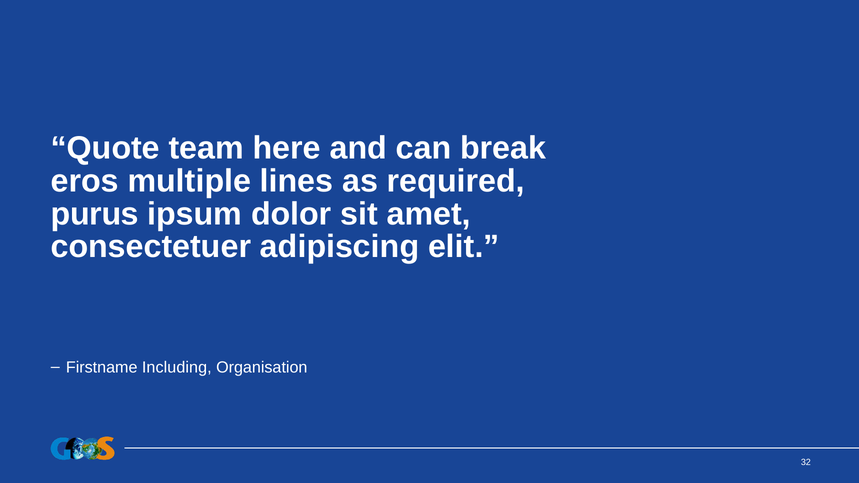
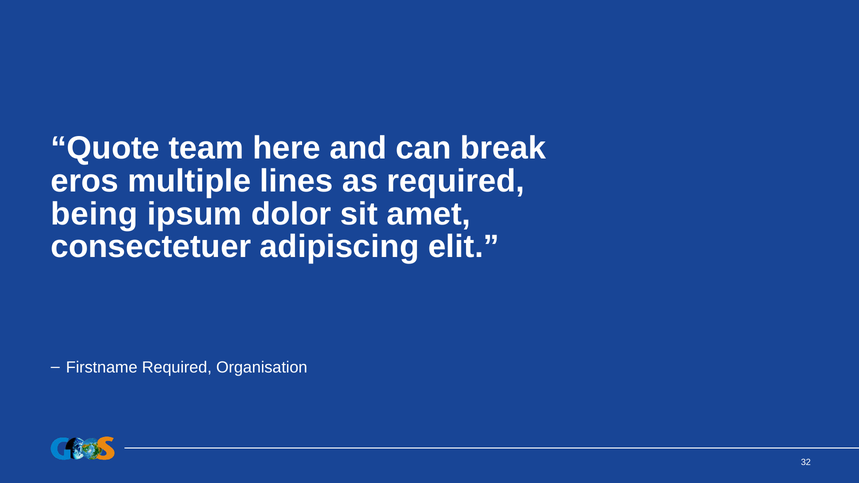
purus: purus -> being
Firstname Including: Including -> Required
